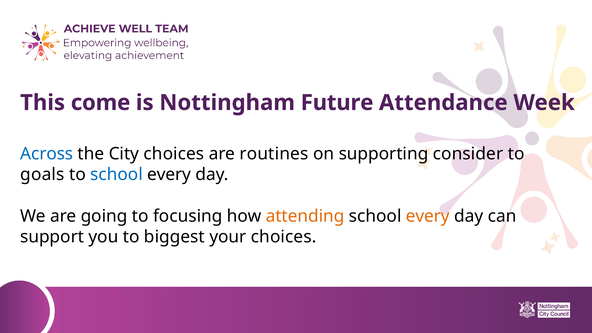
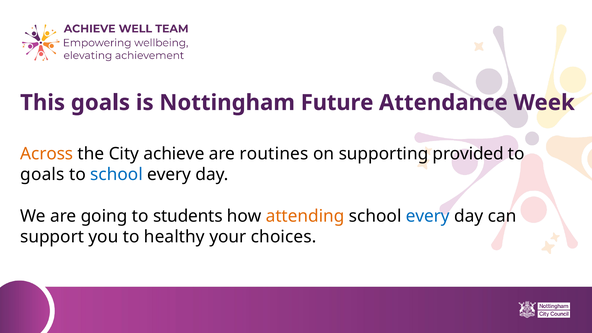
This come: come -> goals
Across colour: blue -> orange
City choices: choices -> achieve
consider: consider -> provided
focusing: focusing -> students
every at (428, 216) colour: orange -> blue
biggest: biggest -> healthy
